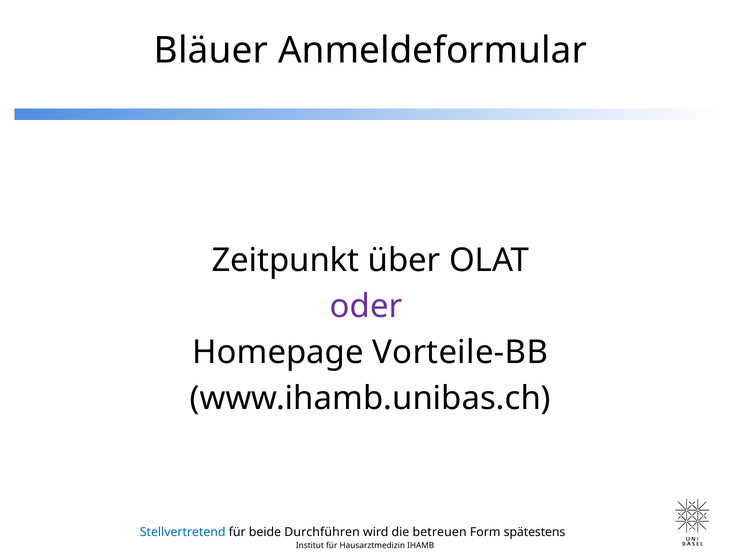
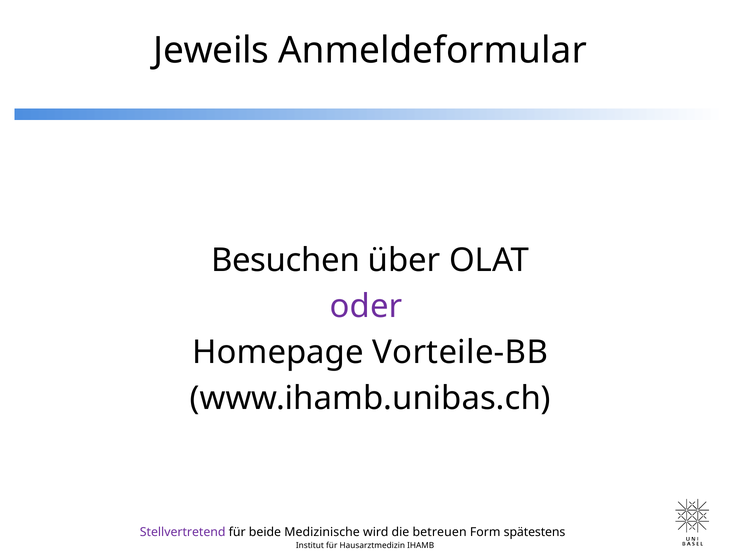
Bläuer: Bläuer -> Jeweils
Zeitpunkt: Zeitpunkt -> Besuchen
Stellvertretend colour: blue -> purple
Durchführen: Durchführen -> Medizinische
